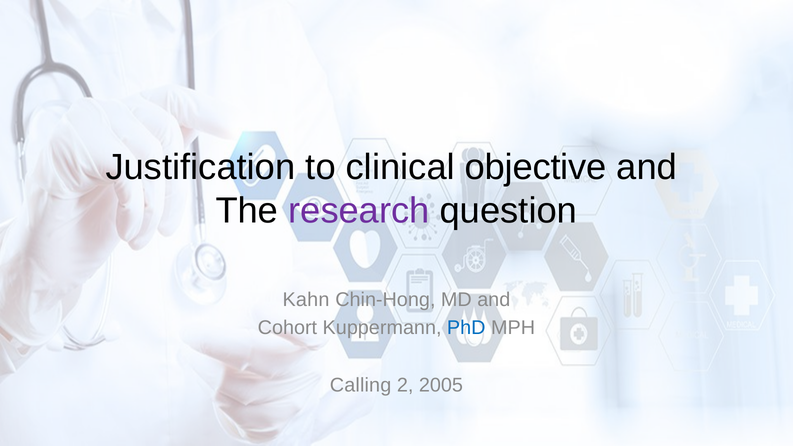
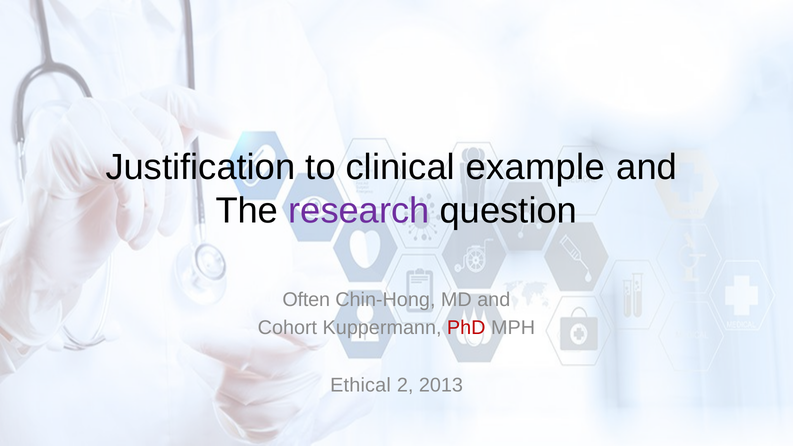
objective: objective -> example
Kahn: Kahn -> Often
PhD colour: blue -> red
Calling: Calling -> Ethical
2005: 2005 -> 2013
